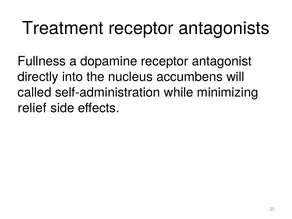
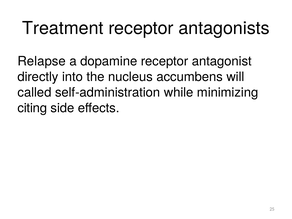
Fullness: Fullness -> Relapse
relief: relief -> citing
